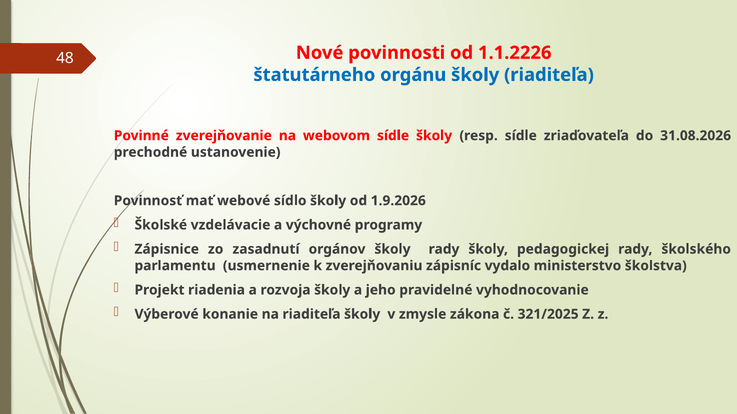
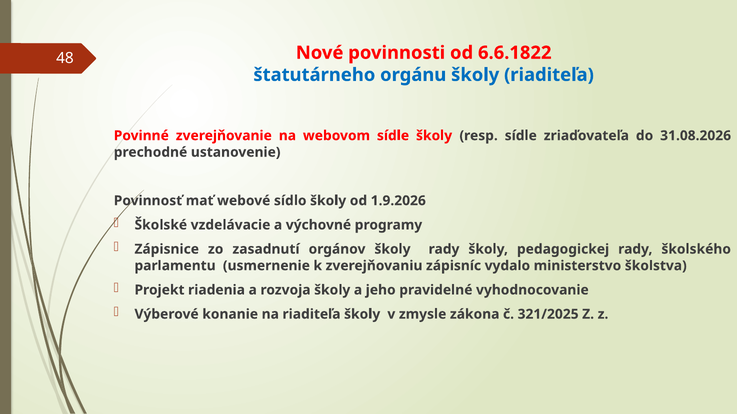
1.1.2226: 1.1.2226 -> 6.6.1822
